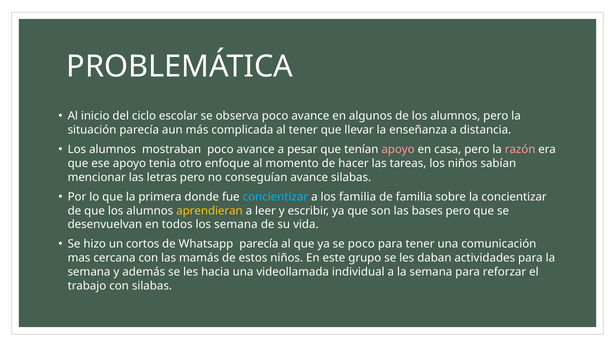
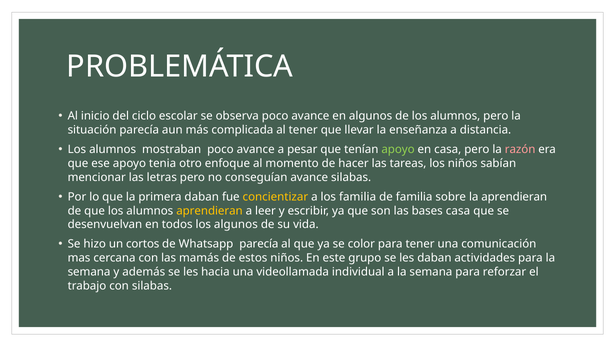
apoyo at (398, 150) colour: pink -> light green
primera donde: donde -> daban
concientizar at (275, 197) colour: light blue -> yellow
la concientizar: concientizar -> aprendieran
bases pero: pero -> casa
los semana: semana -> algunos
se poco: poco -> color
